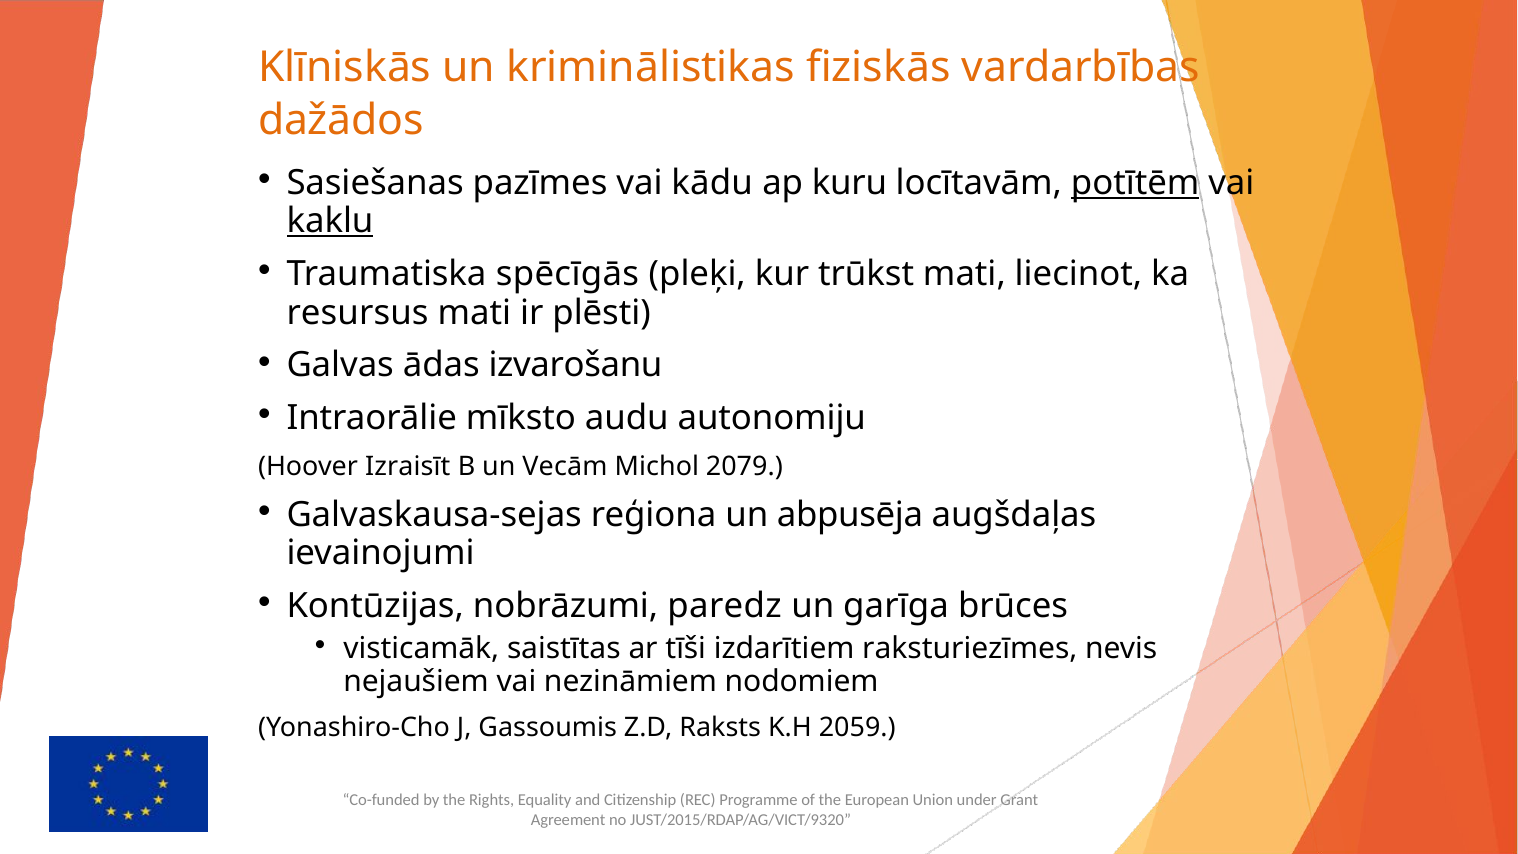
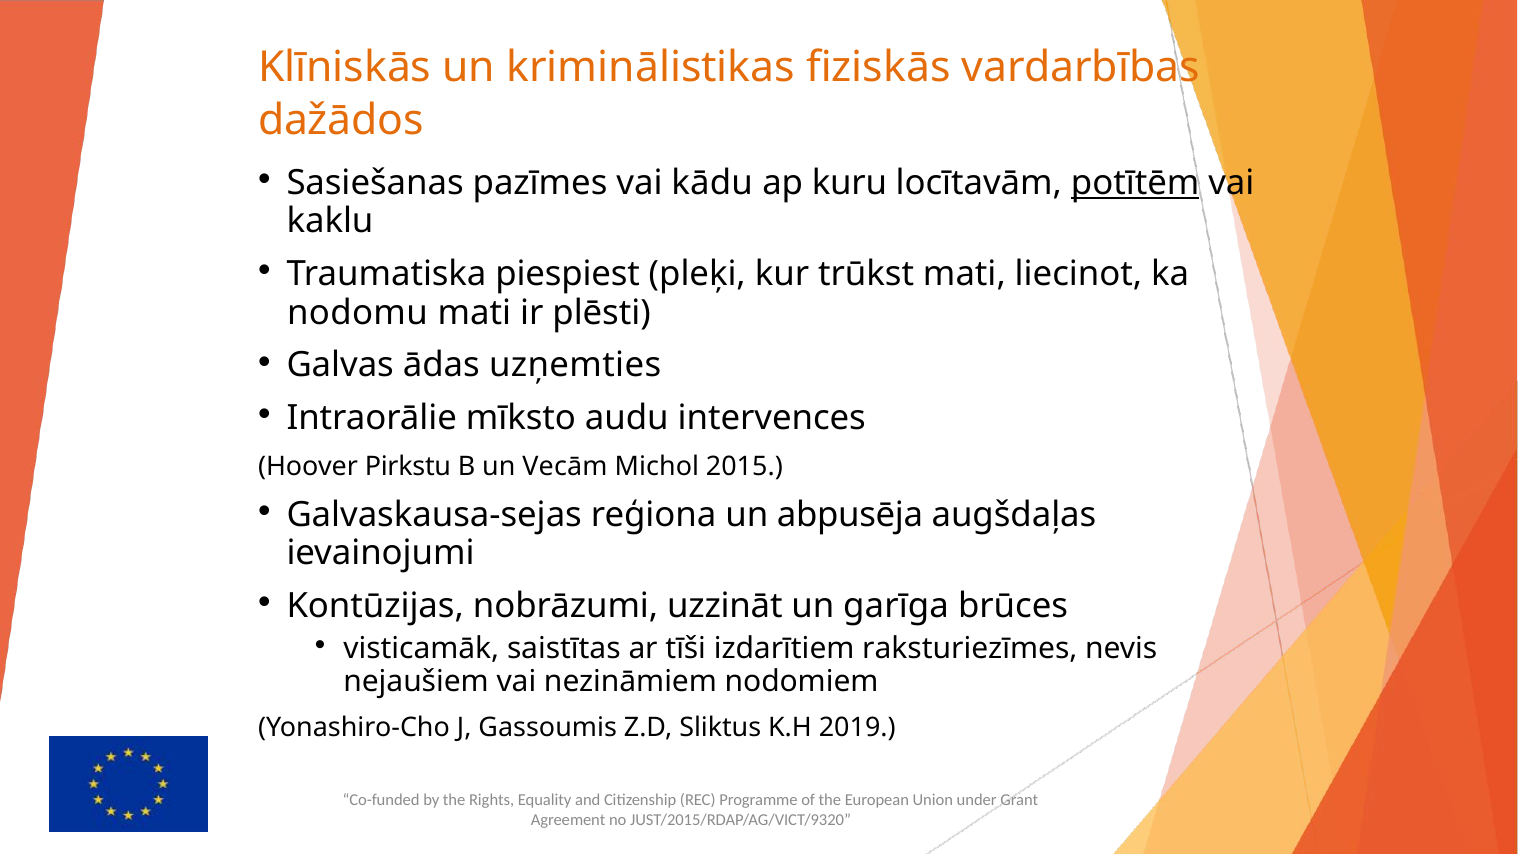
kaklu underline: present -> none
spēcīgās: spēcīgās -> piespiest
resursus: resursus -> nodomu
izvarošanu: izvarošanu -> uzņemties
autonomiju: autonomiju -> intervences
Izraisīt: Izraisīt -> Pirkstu
2079: 2079 -> 2015
paredz: paredz -> uzzināt
Raksts: Raksts -> Sliktus
2059: 2059 -> 2019
